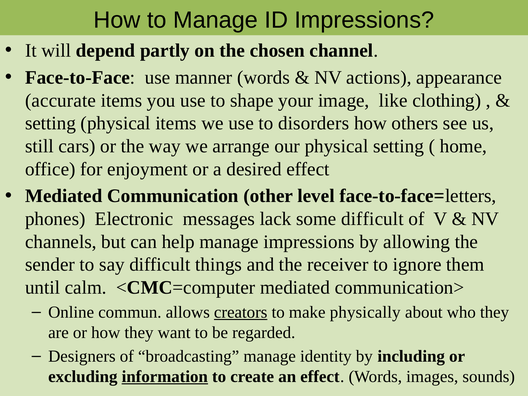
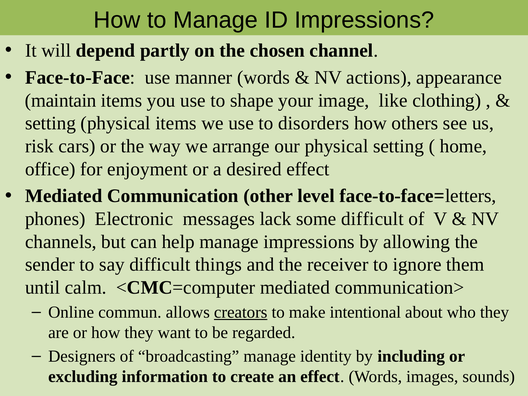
accurate: accurate -> maintain
still: still -> risk
physically: physically -> intentional
information underline: present -> none
